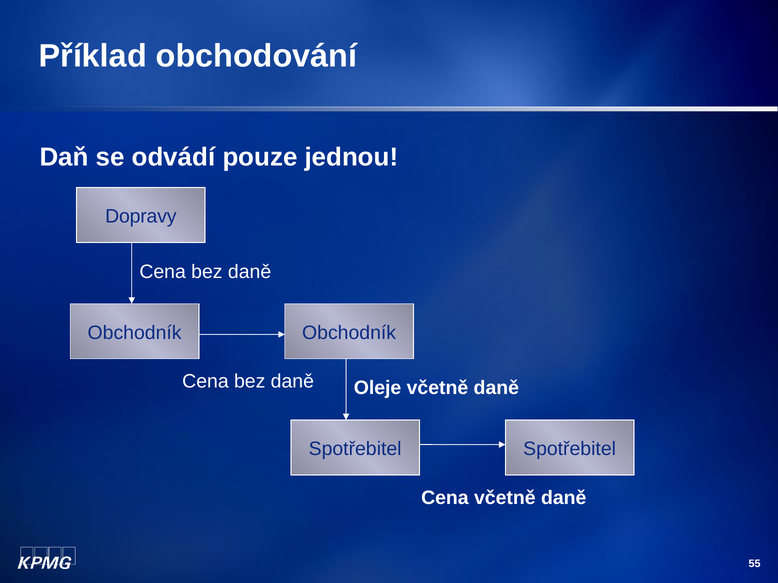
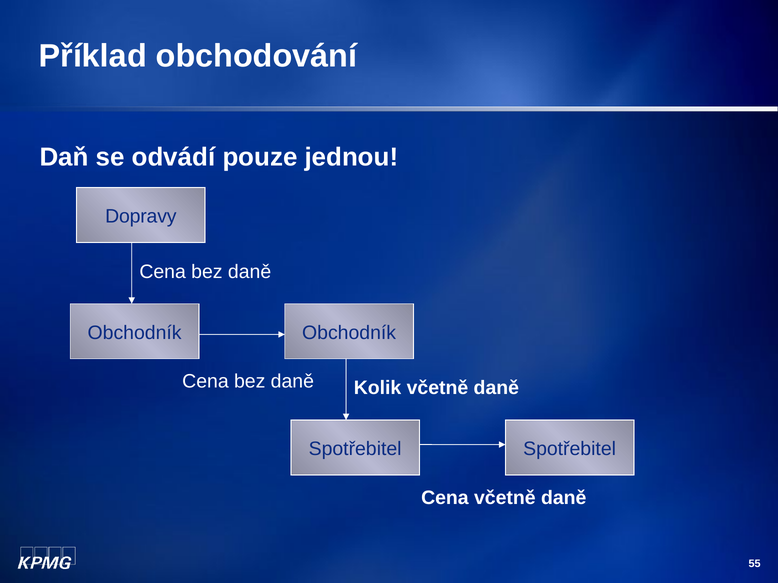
Oleje: Oleje -> Kolik
